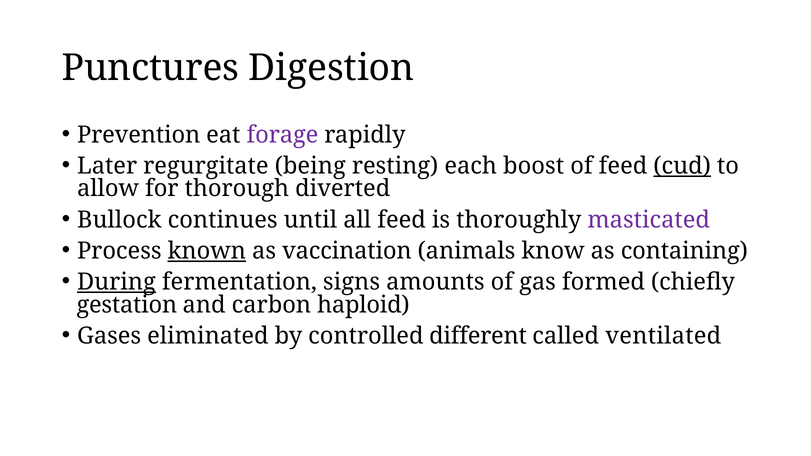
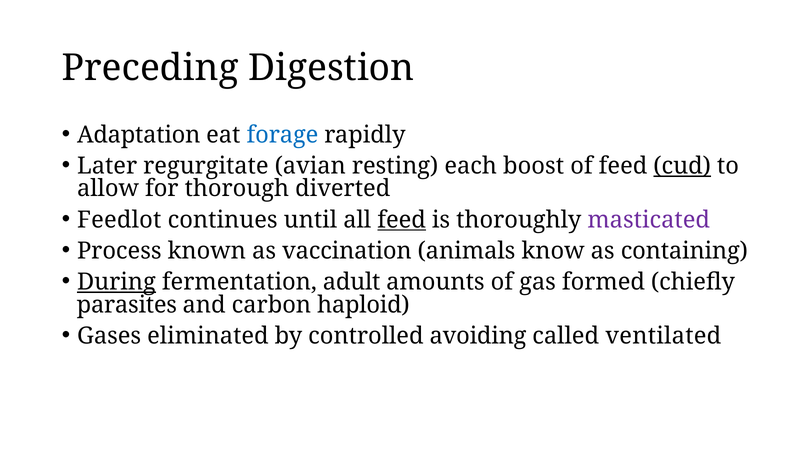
Punctures: Punctures -> Preceding
Prevention: Prevention -> Adaptation
forage colour: purple -> blue
being: being -> avian
Bullock: Bullock -> Feedlot
feed at (402, 220) underline: none -> present
known underline: present -> none
signs: signs -> adult
gestation: gestation -> parasites
different: different -> avoiding
